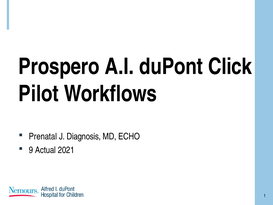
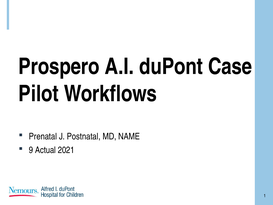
Click: Click -> Case
Diagnosis: Diagnosis -> Postnatal
ECHO: ECHO -> NAME
